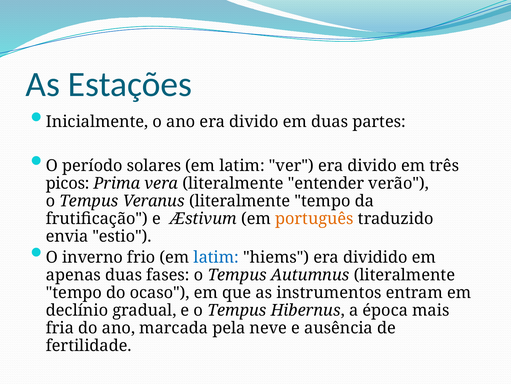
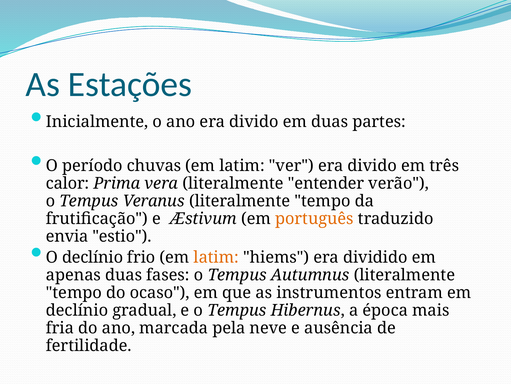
solares: solares -> chuvas
picos: picos -> calor
O inverno: inverno -> declínio
latim at (216, 257) colour: blue -> orange
